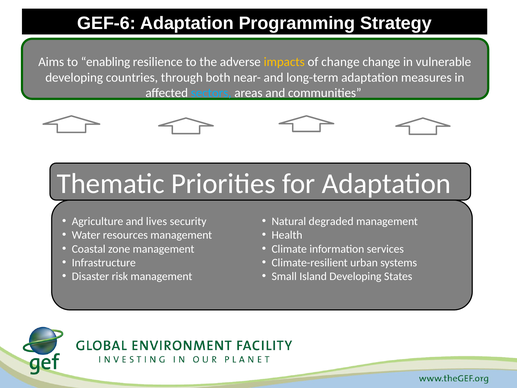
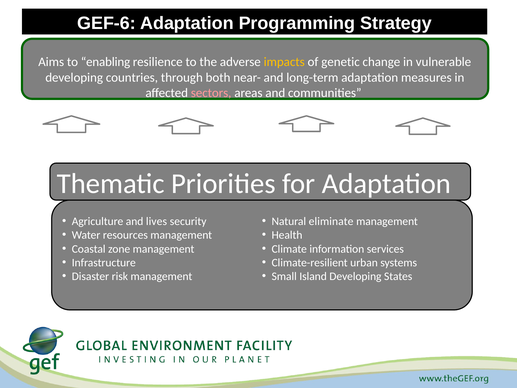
of change: change -> genetic
sectors colour: light blue -> pink
degraded: degraded -> eliminate
